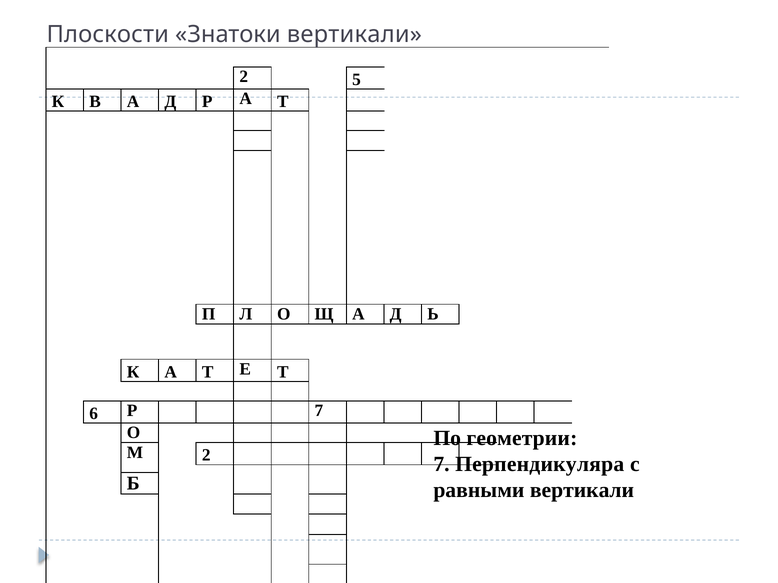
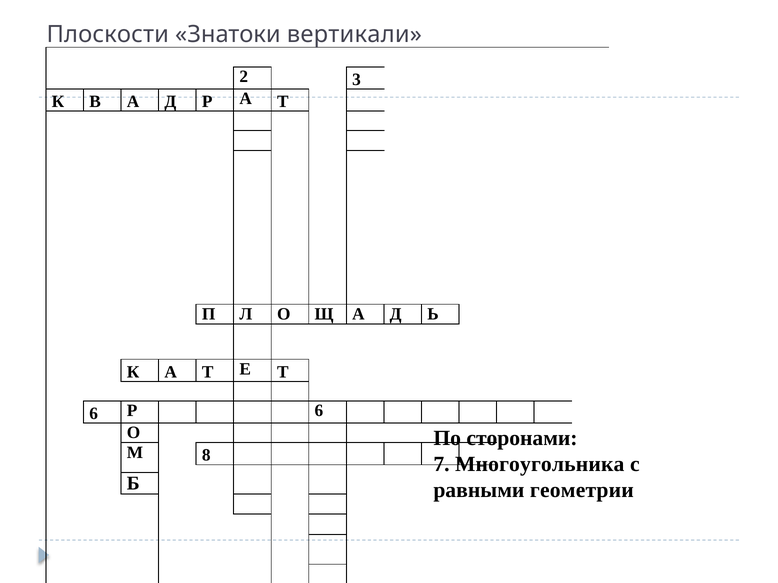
5: 5 -> 3
Р 7: 7 -> 6
геометрии: геометрии -> сторонами
М 2: 2 -> 8
Перпендикуляра: Перпендикуляра -> Многоугольника
равными вертикали: вертикали -> геометрии
